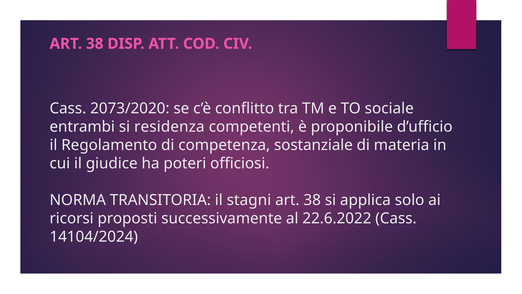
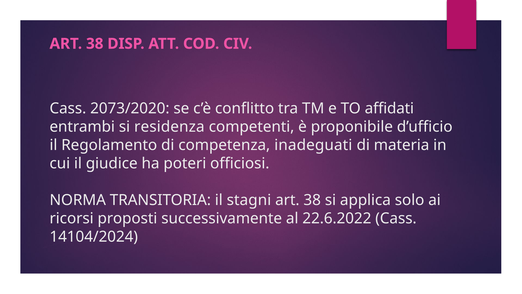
sociale: sociale -> affidati
sostanziale: sostanziale -> inadeguati
